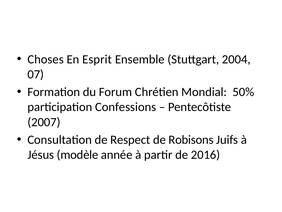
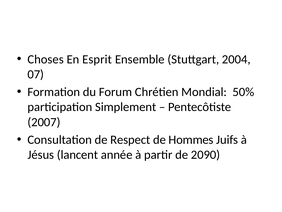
Confessions: Confessions -> Simplement
Robisons: Robisons -> Hommes
modèle: modèle -> lancent
2016: 2016 -> 2090
